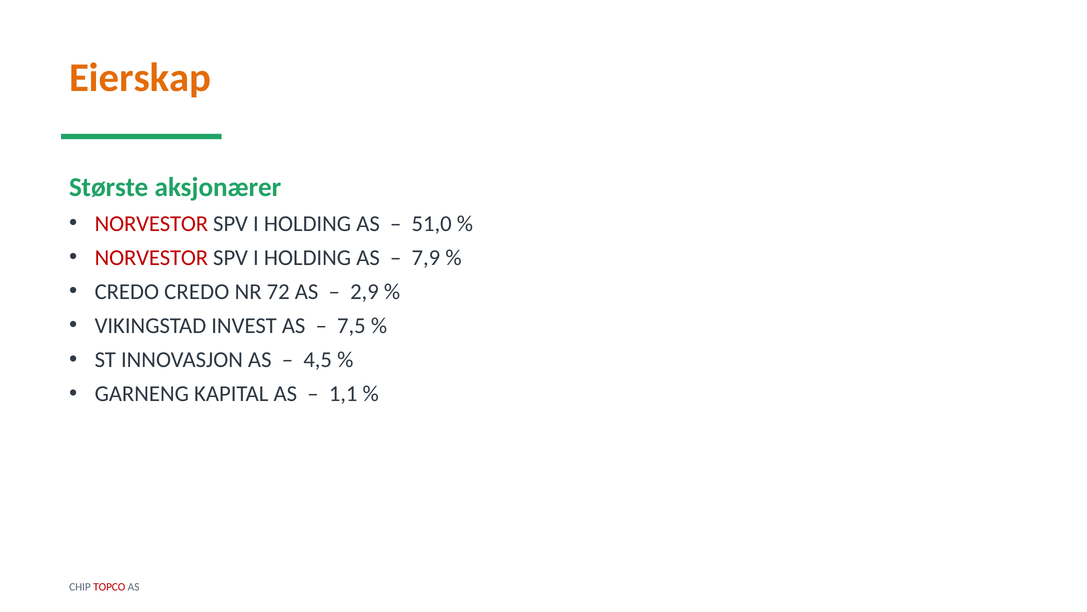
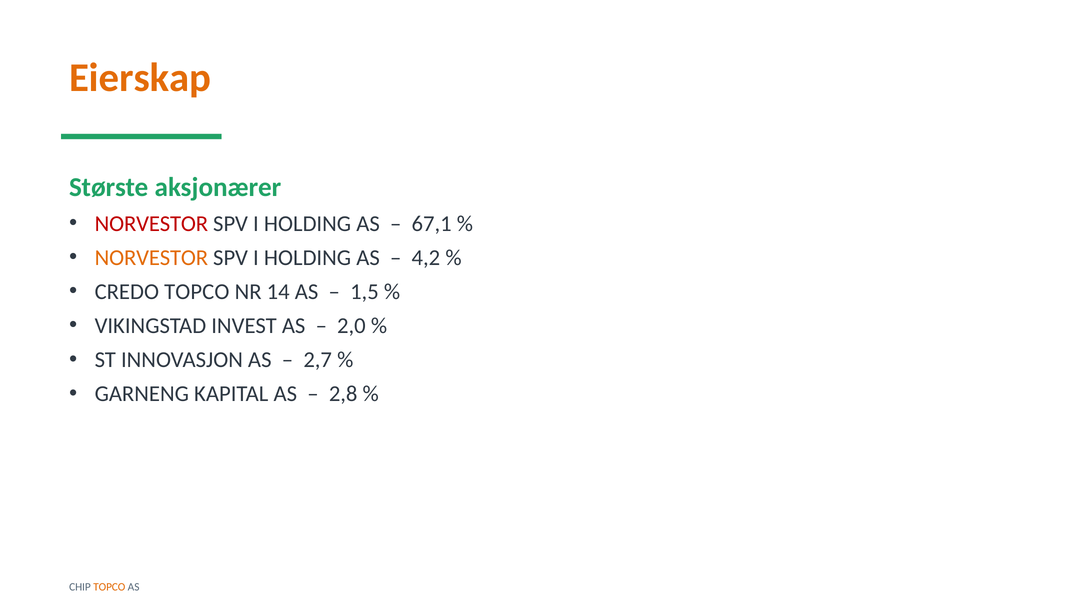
51,0: 51,0 -> 67,1
NORVESTOR at (151, 258) colour: red -> orange
7,9: 7,9 -> 4,2
CREDO CREDO: CREDO -> TOPCO
72: 72 -> 14
2,9: 2,9 -> 1,5
7,5: 7,5 -> 2,0
4,5: 4,5 -> 2,7
1,1: 1,1 -> 2,8
TOPCO at (109, 587) colour: red -> orange
